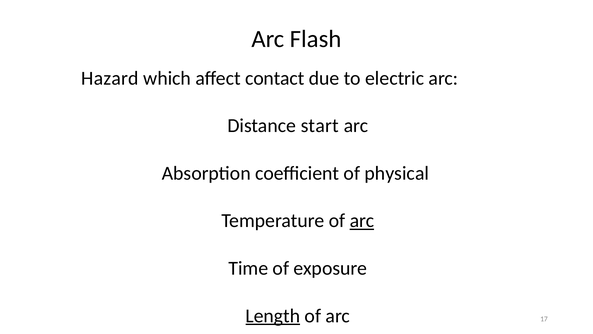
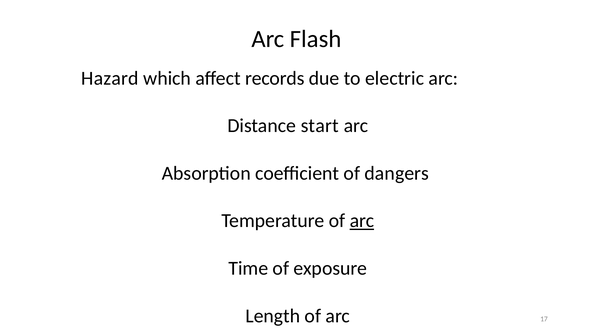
contact: contact -> records
physical: physical -> dangers
Length underline: present -> none
